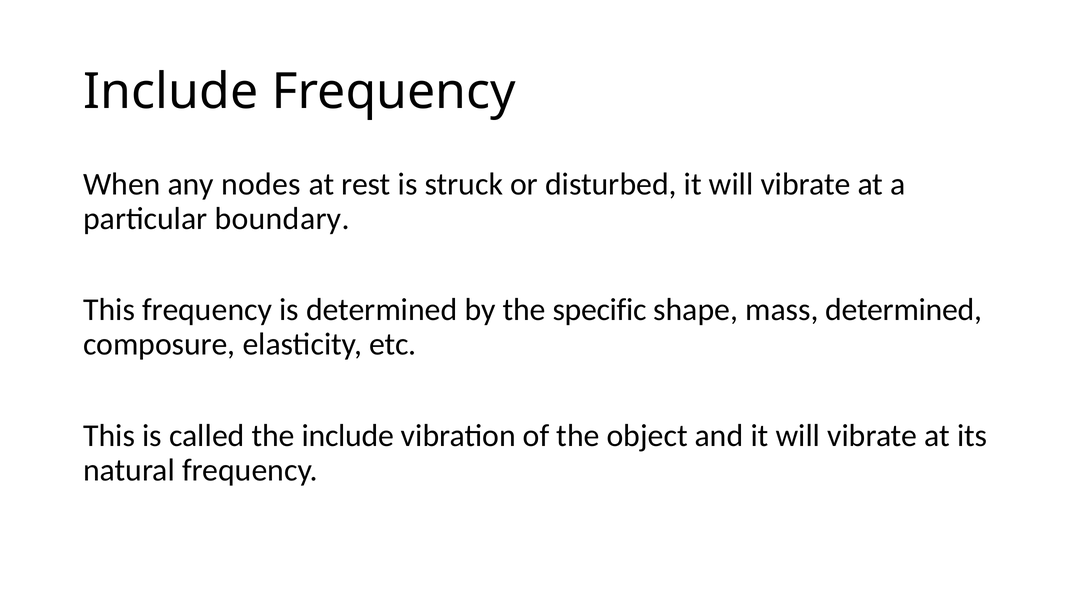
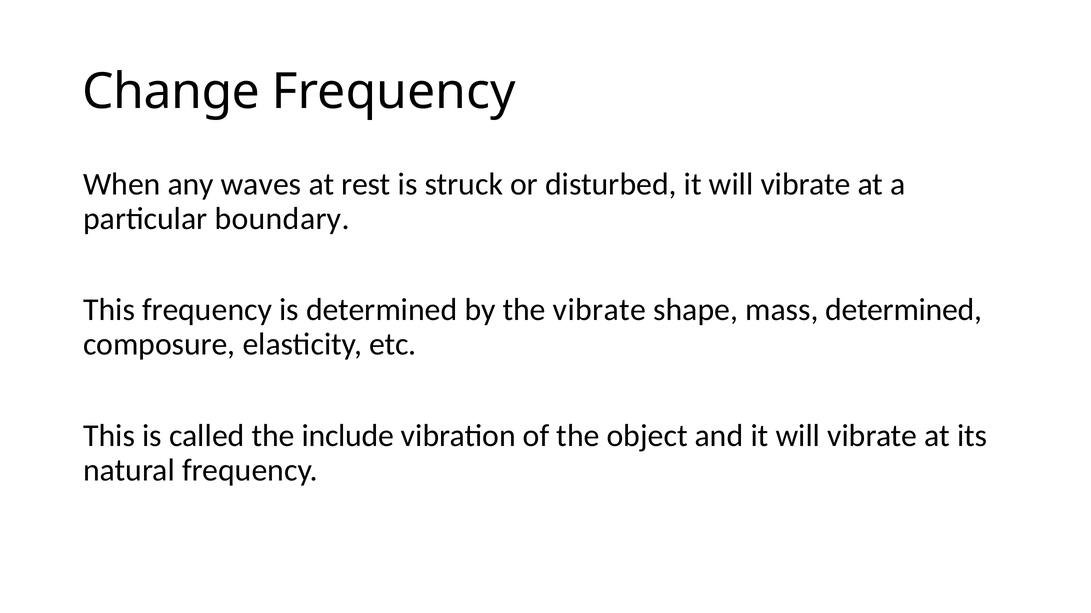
Include at (171, 92): Include -> Change
nodes: nodes -> waves
the specific: specific -> vibrate
